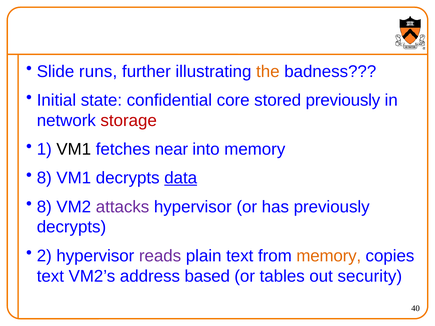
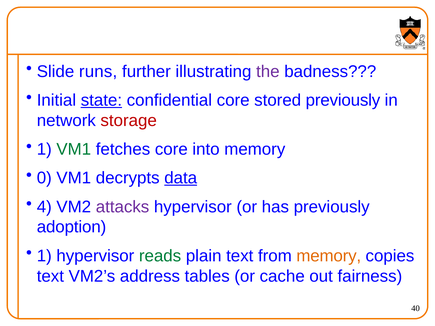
the colour: orange -> purple
state underline: none -> present
VM1 at (74, 149) colour: black -> green
fetches near: near -> core
8 at (44, 178): 8 -> 0
8 at (44, 207): 8 -> 4
decrypts at (71, 227): decrypts -> adoption
2 at (44, 256): 2 -> 1
reads colour: purple -> green
based: based -> tables
tables: tables -> cache
security: security -> fairness
